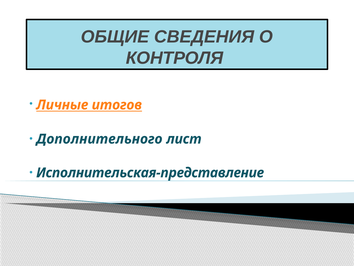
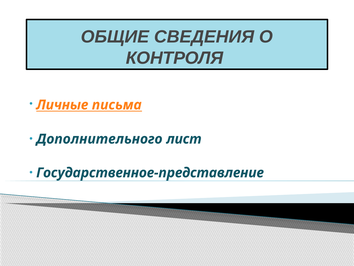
итогов: итогов -> письма
Исполнительская-представление: Исполнительская-представление -> Государственное-представление
